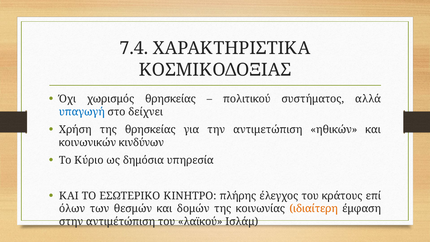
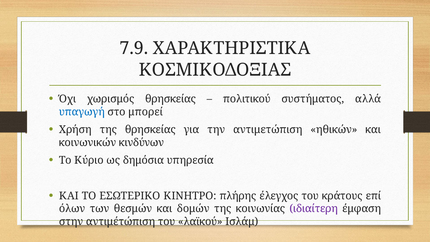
7.4: 7.4 -> 7.9
δείχνει: δείχνει -> μπορεί
ιδιαίτερη colour: orange -> purple
